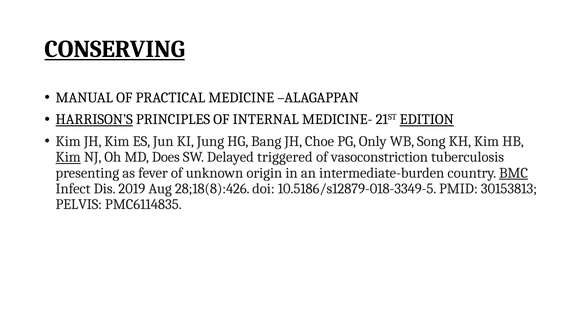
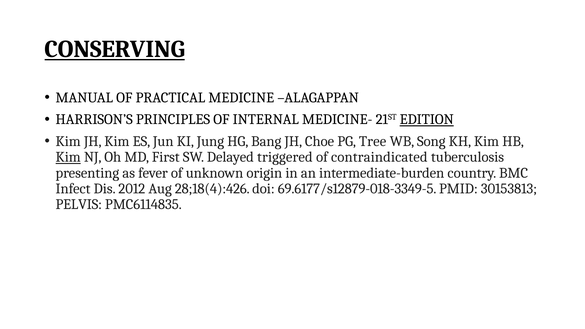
HARRISON’S underline: present -> none
Only: Only -> Tree
Does: Does -> First
vasoconstriction: vasoconstriction -> contraindicated
BMC underline: present -> none
2019: 2019 -> 2012
28;18(8):426: 28;18(8):426 -> 28;18(4):426
10.5186/s12879-018-3349-5: 10.5186/s12879-018-3349-5 -> 69.6177/s12879-018-3349-5
